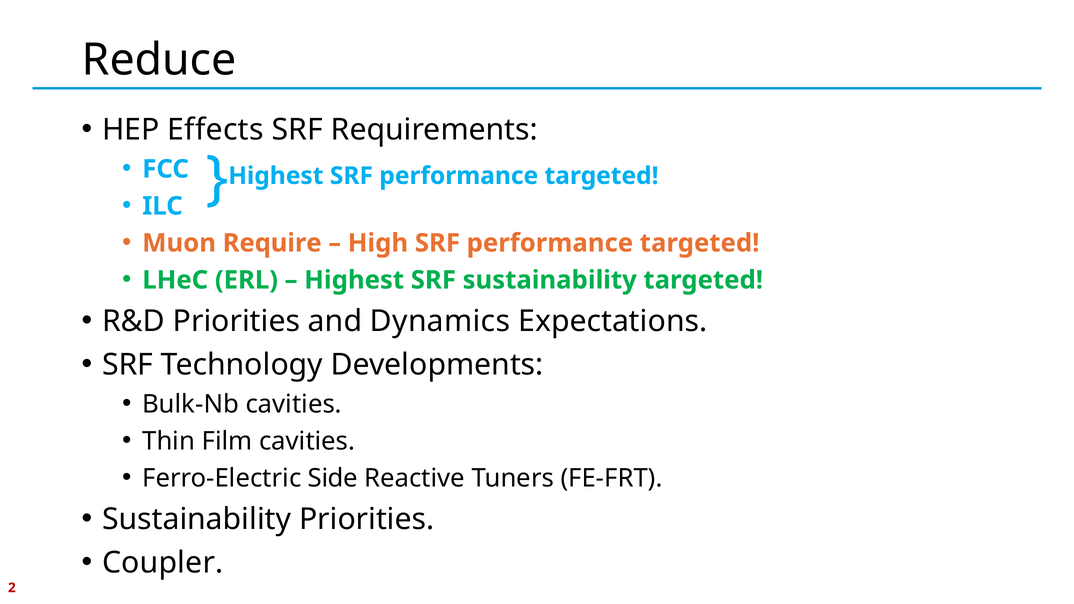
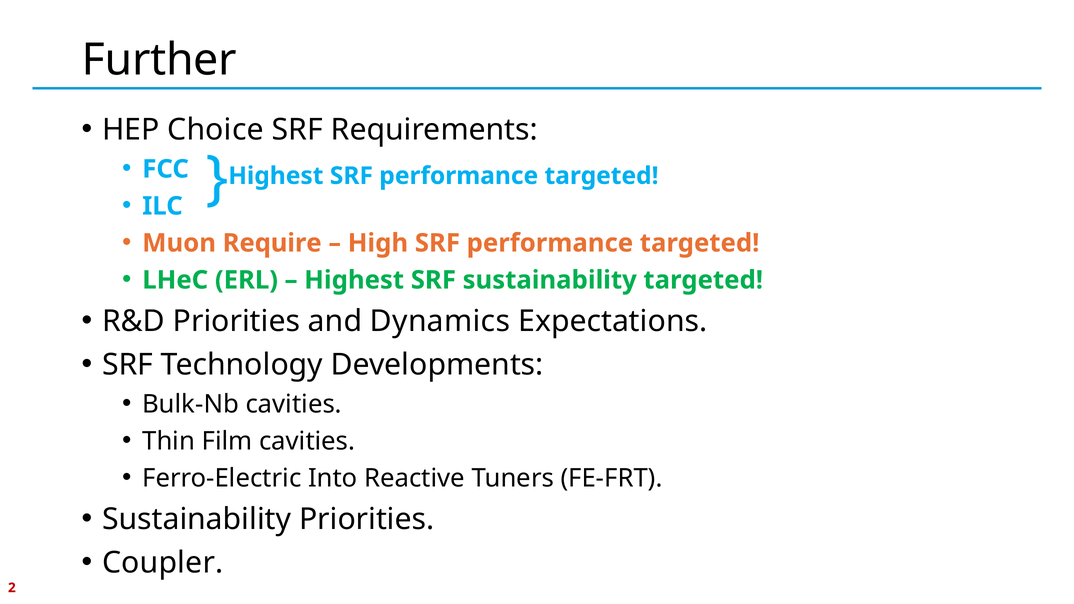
Reduce: Reduce -> Further
Effects: Effects -> Choice
Side: Side -> Into
